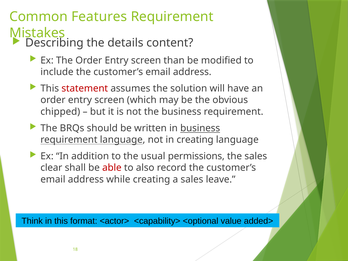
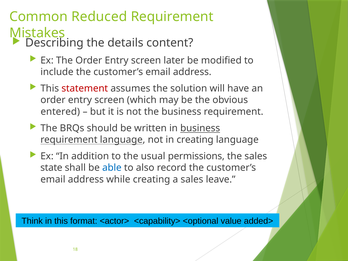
Features: Features -> Reduced
than: than -> later
chipped: chipped -> entered
clear: clear -> state
able colour: red -> blue
